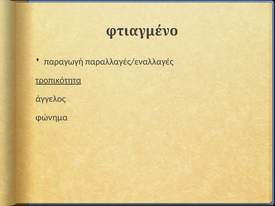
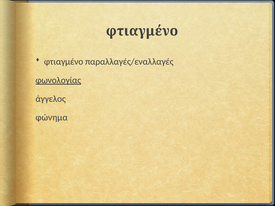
παραγωγή at (64, 62): παραγωγή -> φτιαγμένο
τροπικότητα: τροπικότητα -> φωνολογίας
